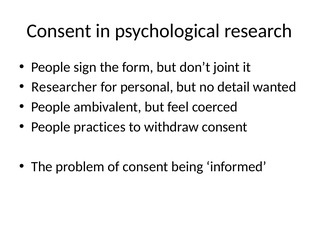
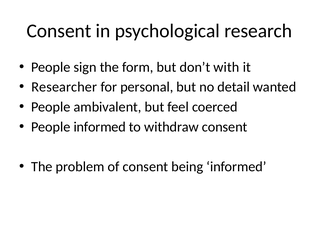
joint: joint -> with
People practices: practices -> informed
